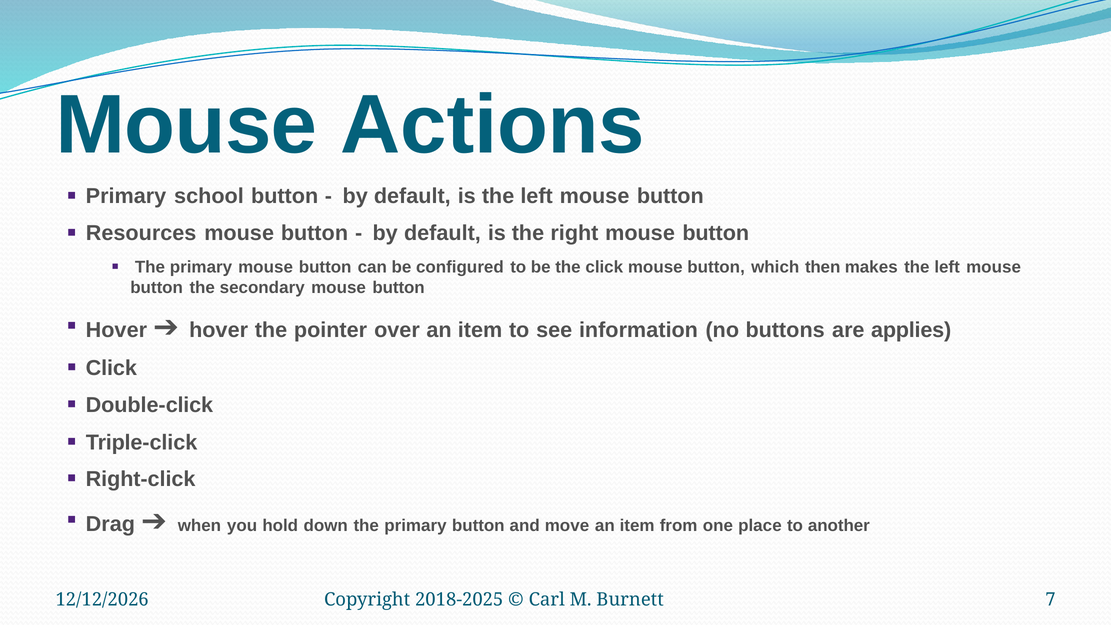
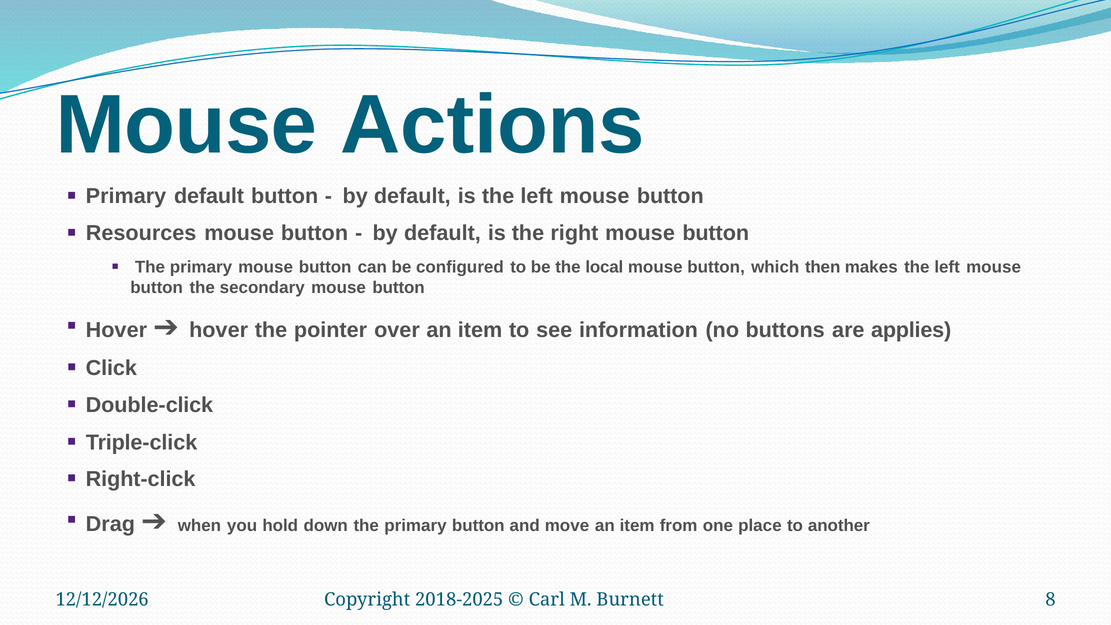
Primary school: school -> default
the click: click -> local
7: 7 -> 8
